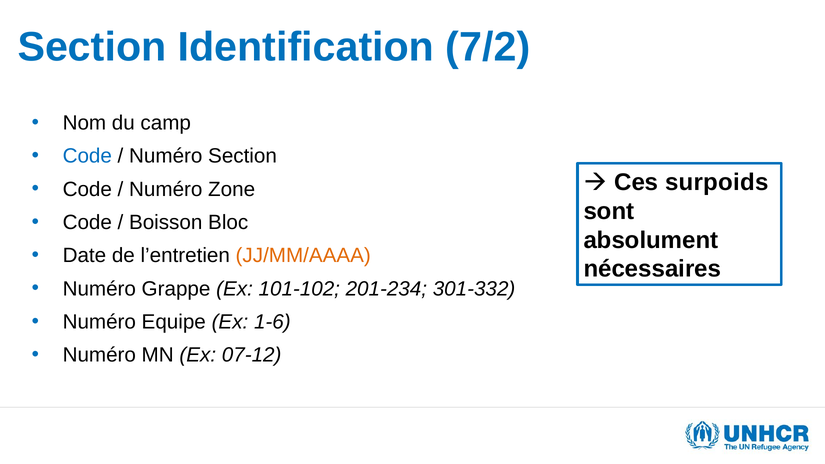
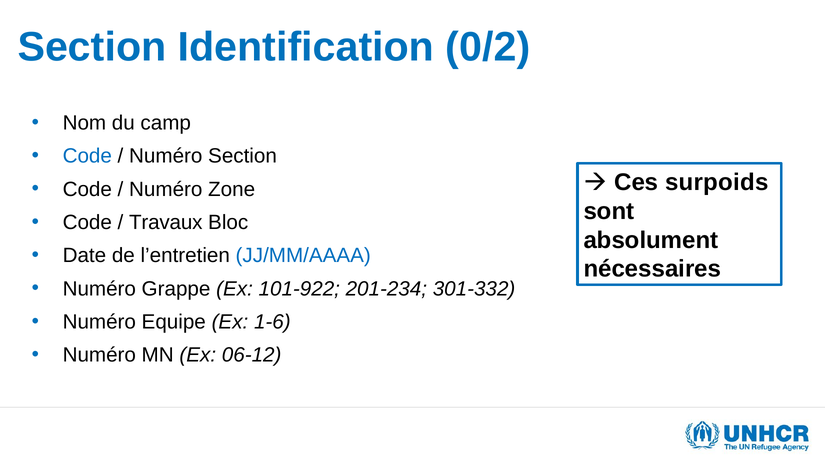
7/2: 7/2 -> 0/2
Boisson: Boisson -> Travaux
JJ/MM/AAAA colour: orange -> blue
101-102: 101-102 -> 101-922
07-12: 07-12 -> 06-12
